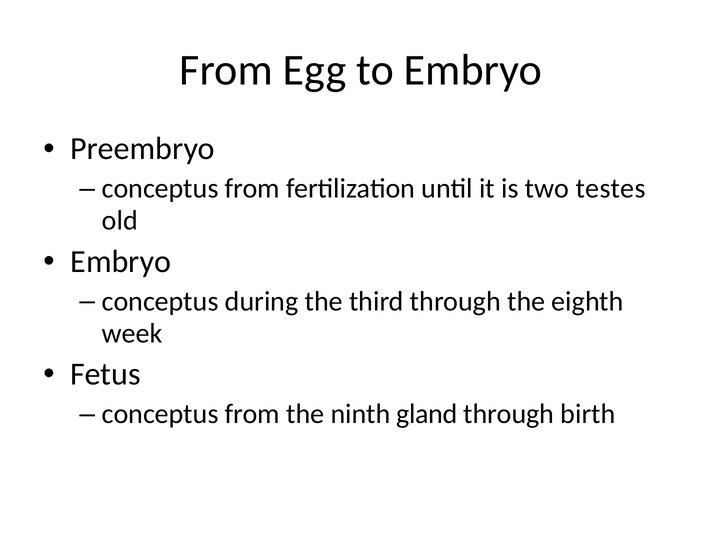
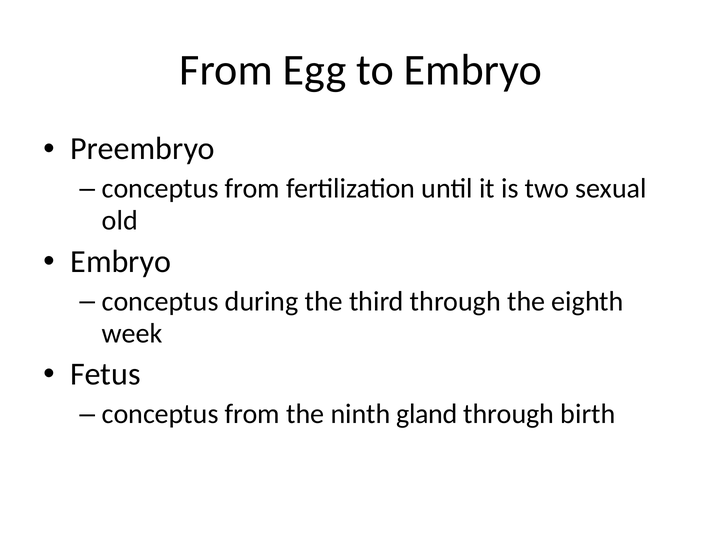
testes: testes -> sexual
